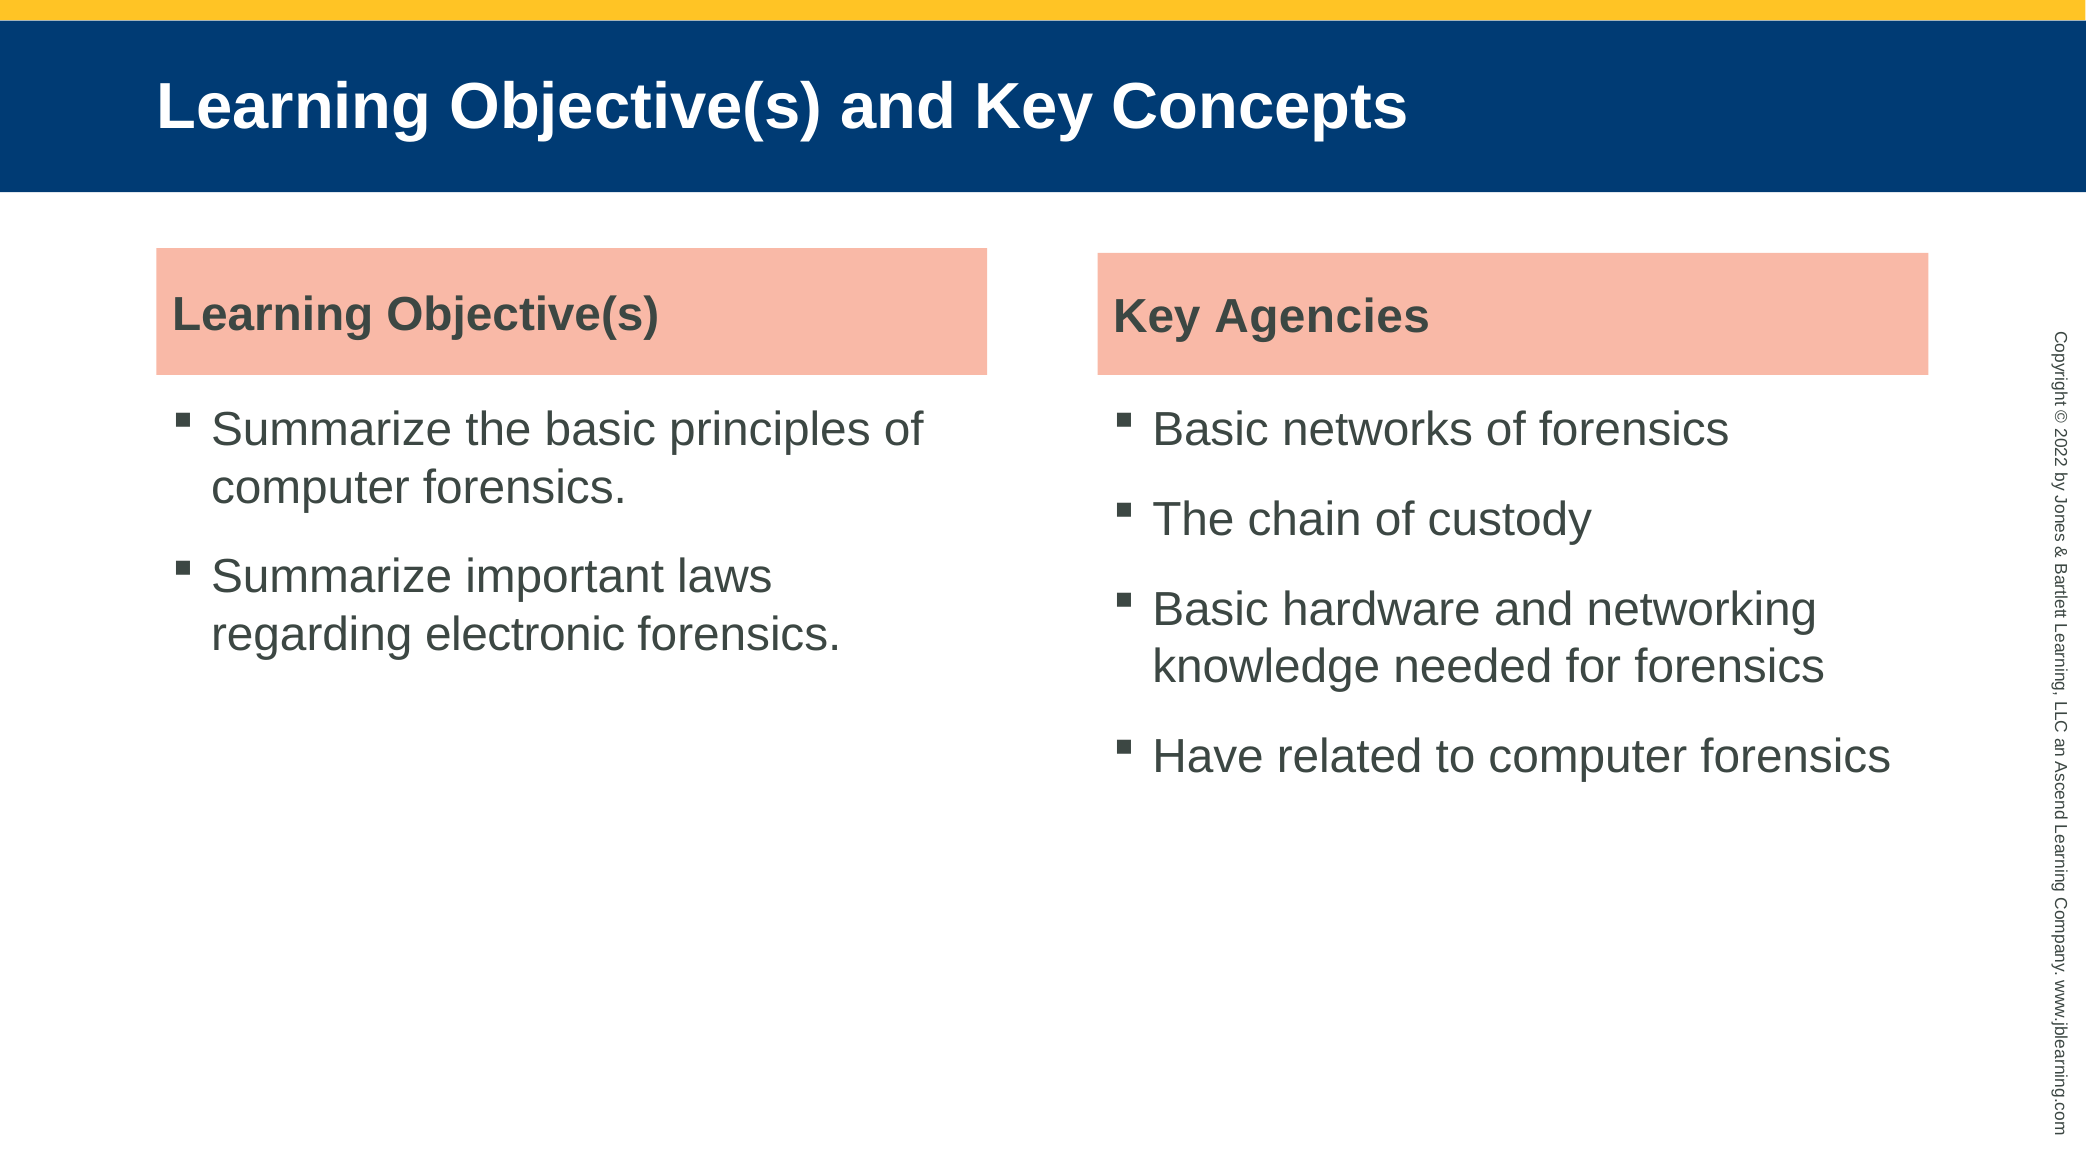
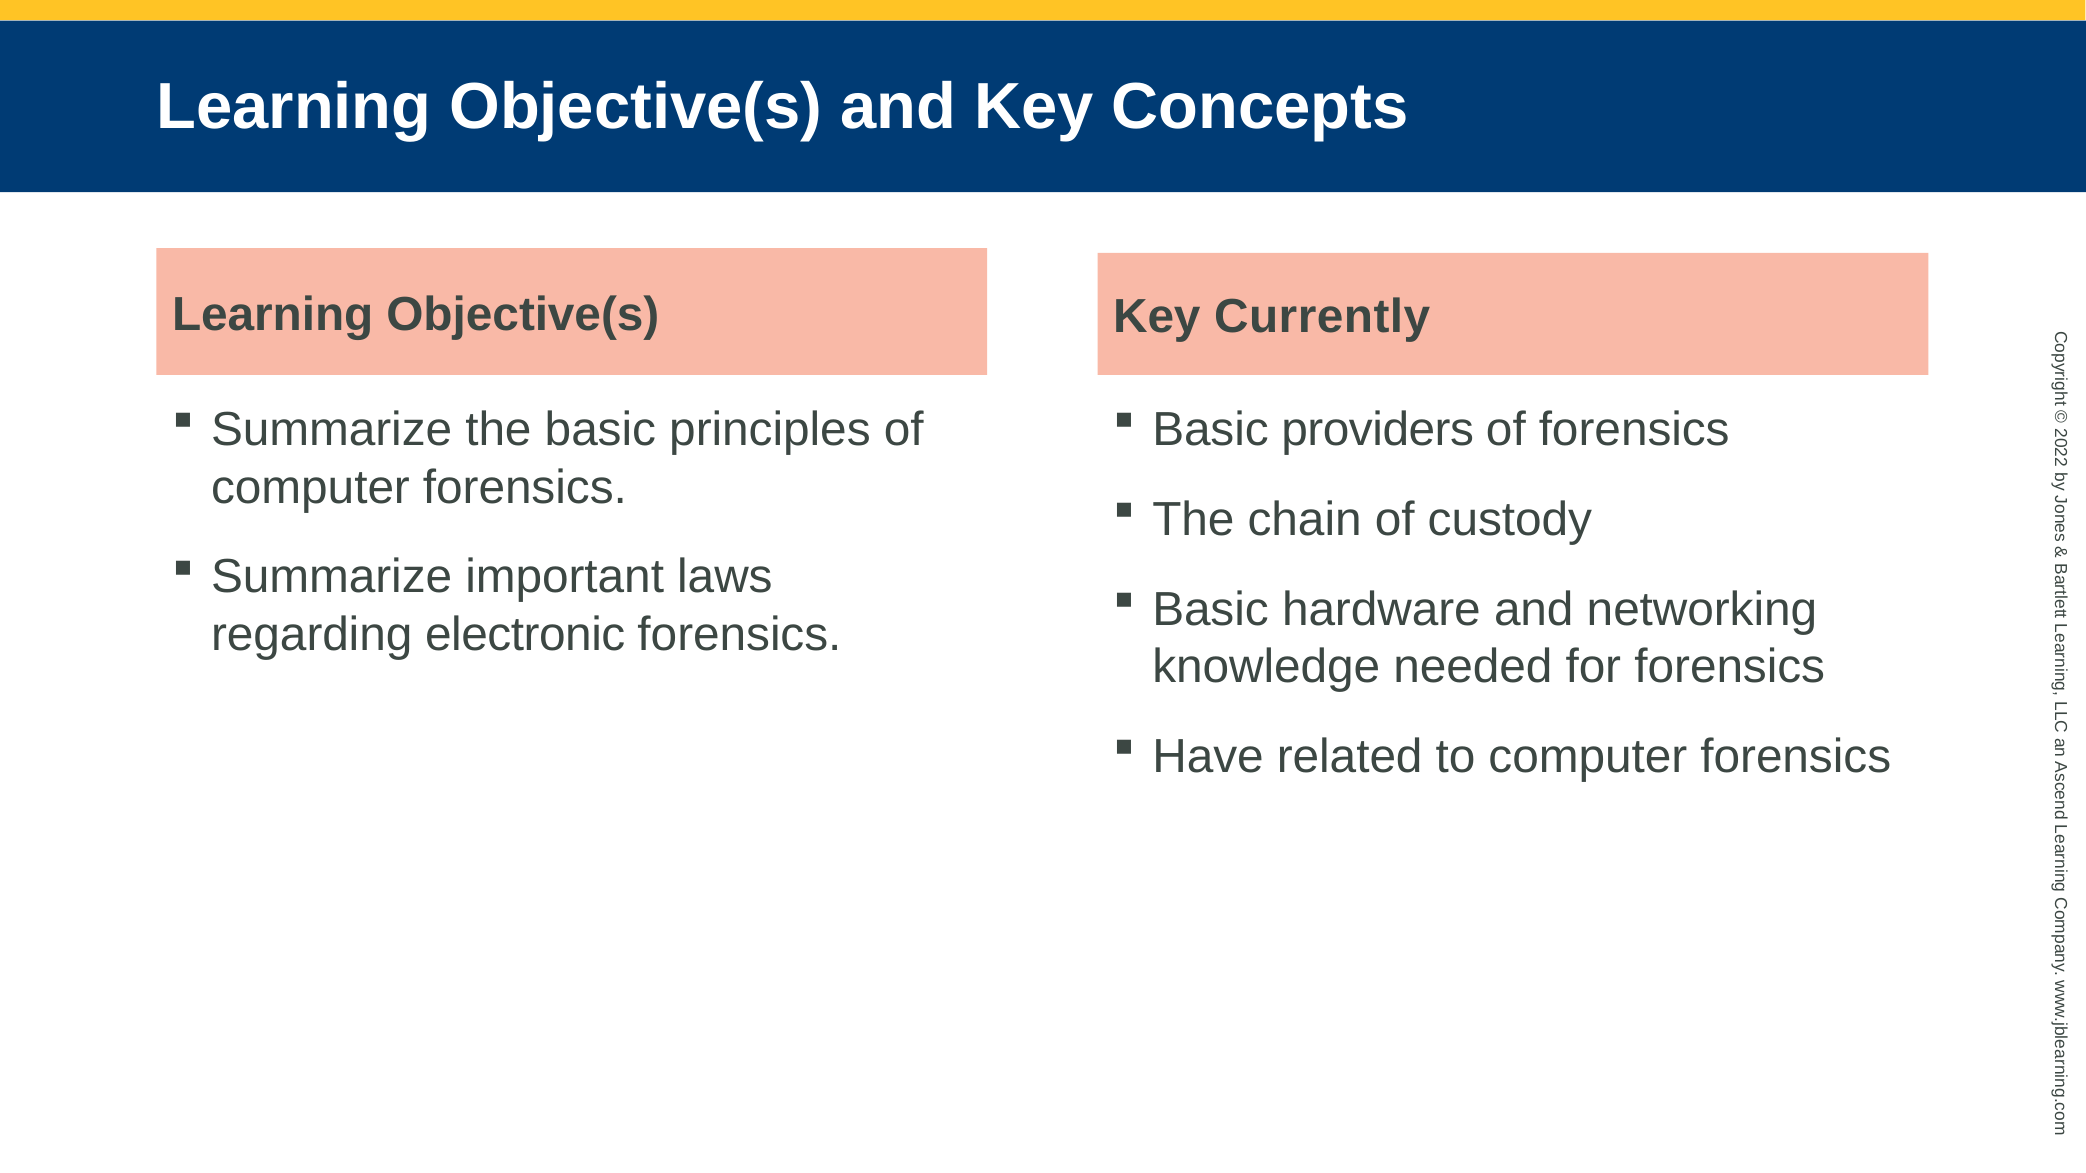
Agencies: Agencies -> Currently
networks: networks -> providers
